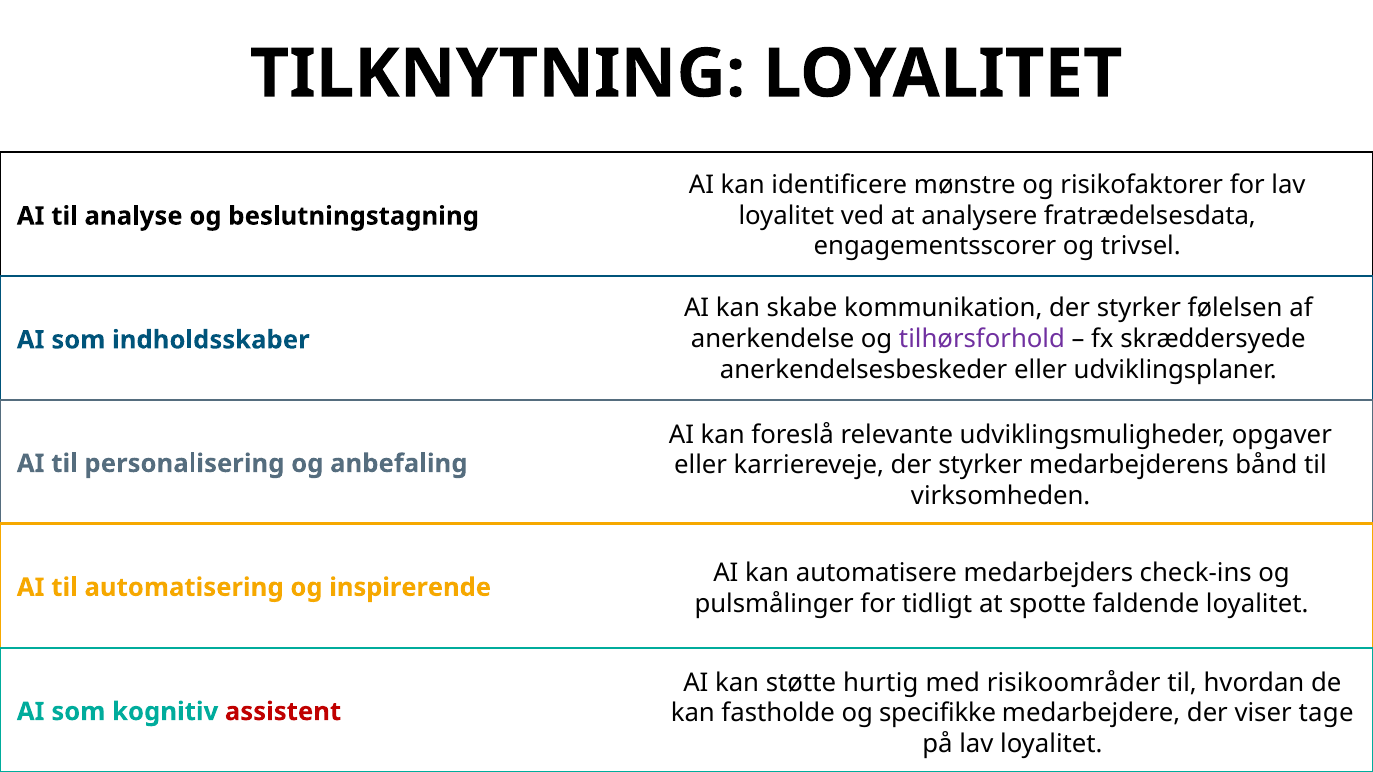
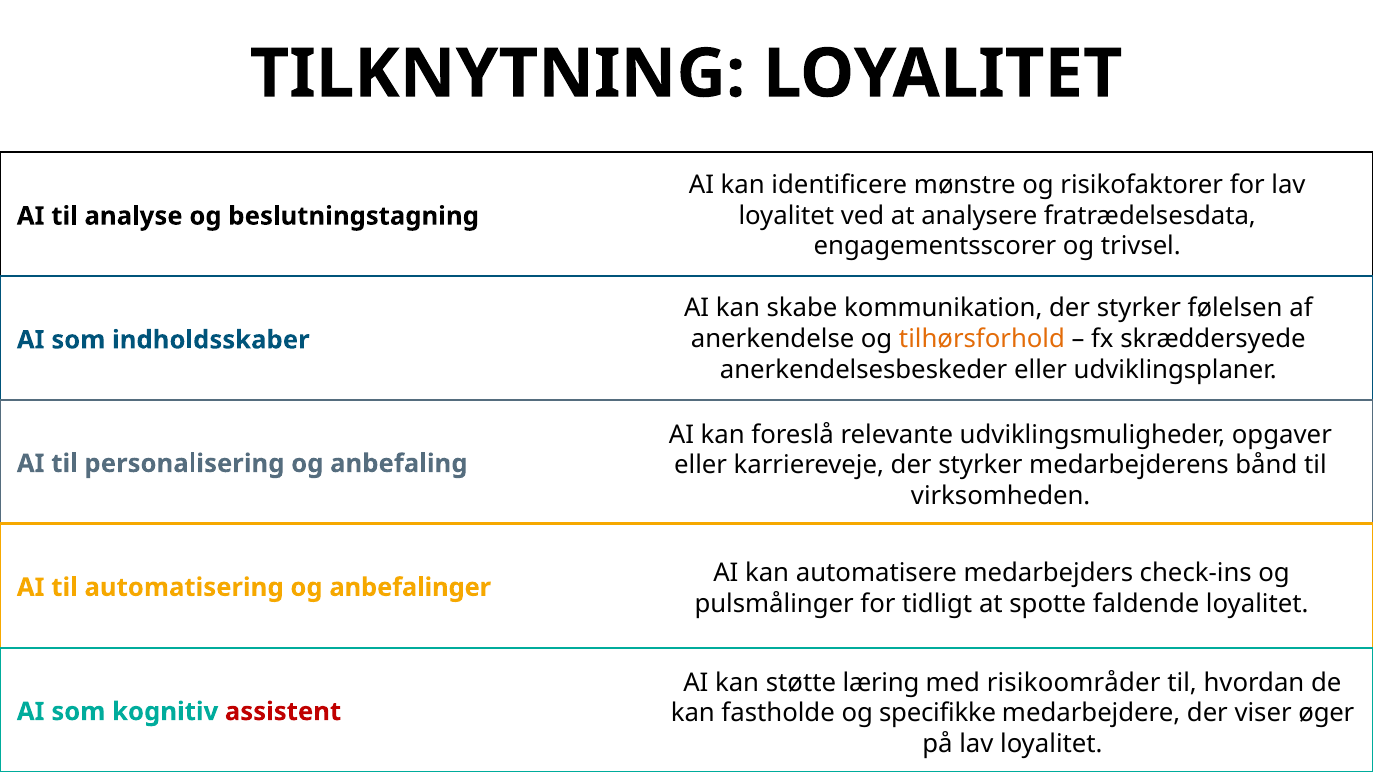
tilhørsforhold colour: purple -> orange
inspirerende: inspirerende -> anbefalinger
hurtig: hurtig -> læring
tage: tage -> øger
